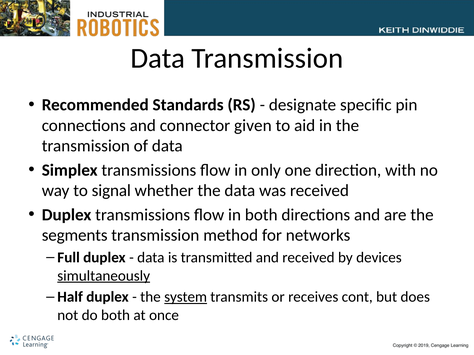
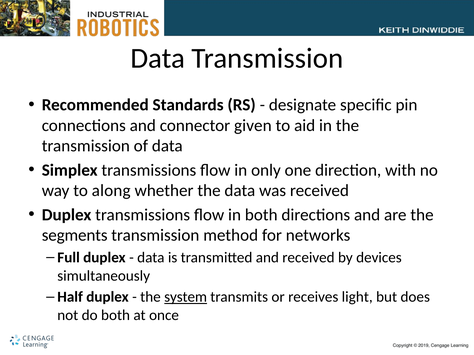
signal: signal -> along
simultaneously underline: present -> none
cont: cont -> light
